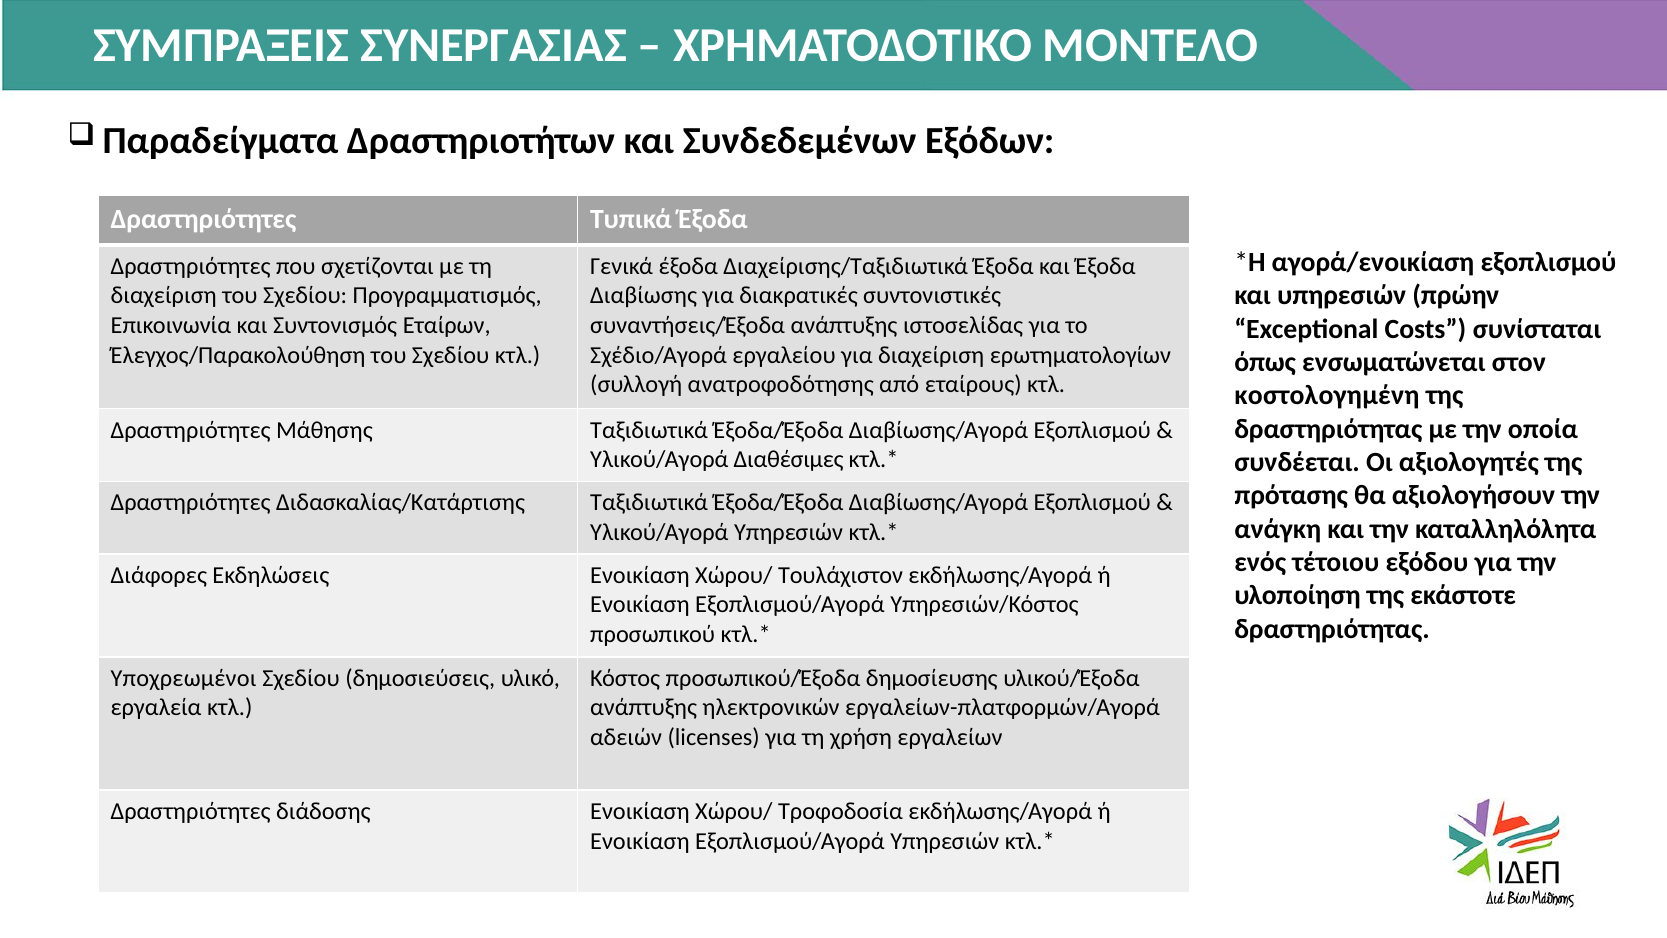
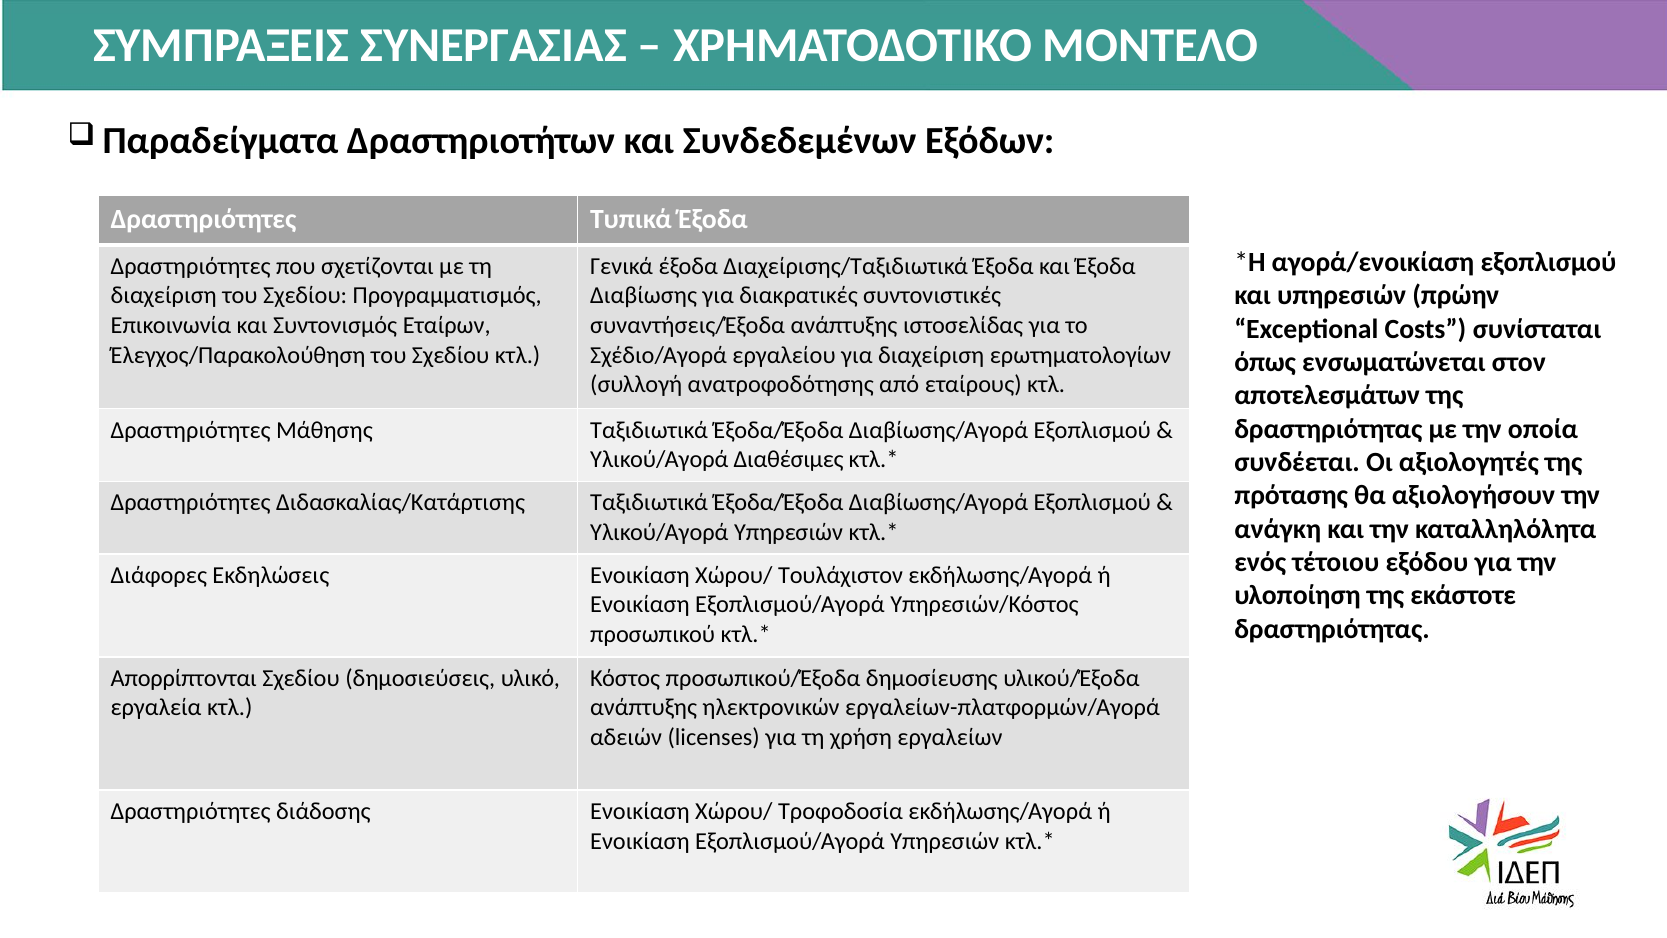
κοστολογημένη: κοστολογημένη -> αποτελεσμάτων
Υποχρεωμένοι: Υποχρεωμένοι -> Απορρίπτονται
